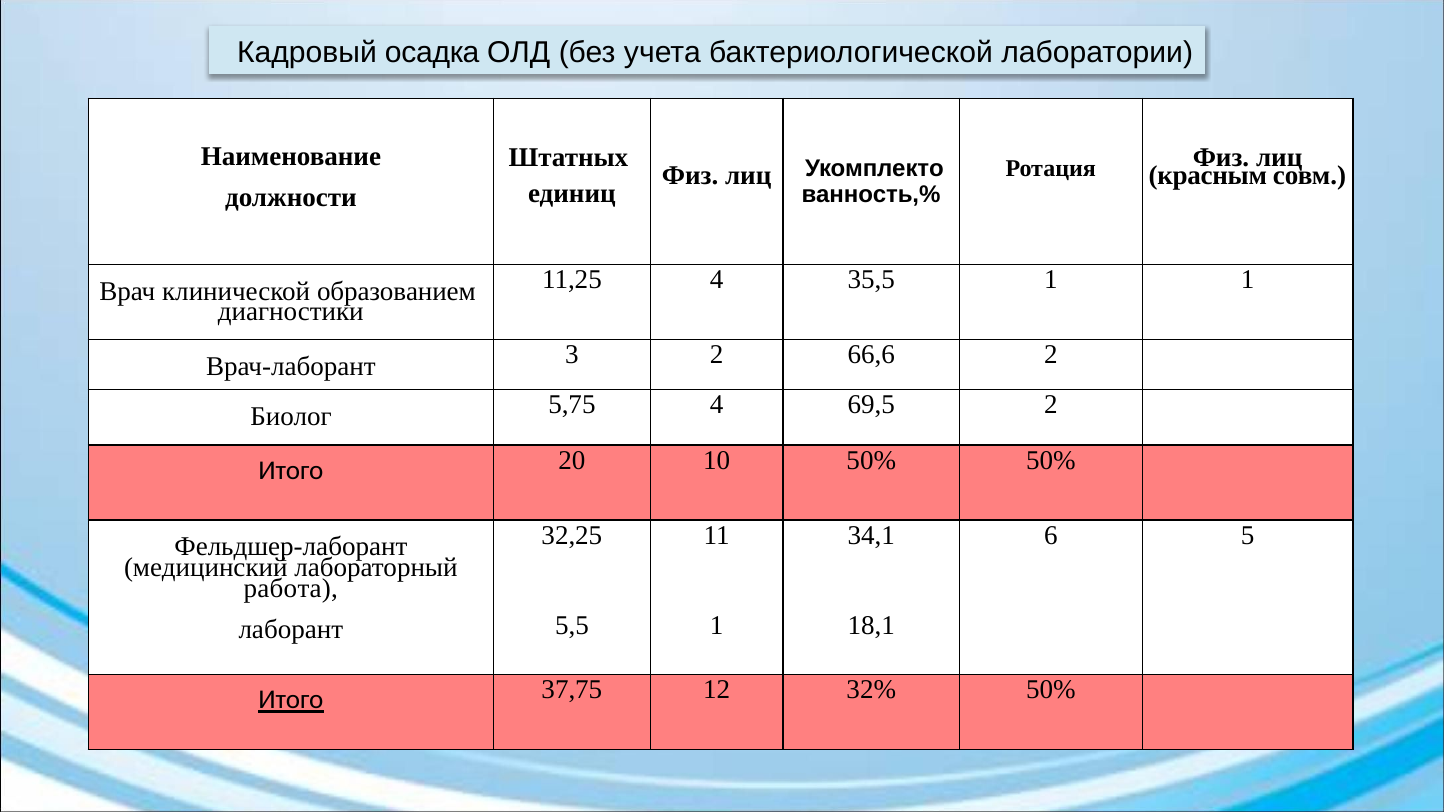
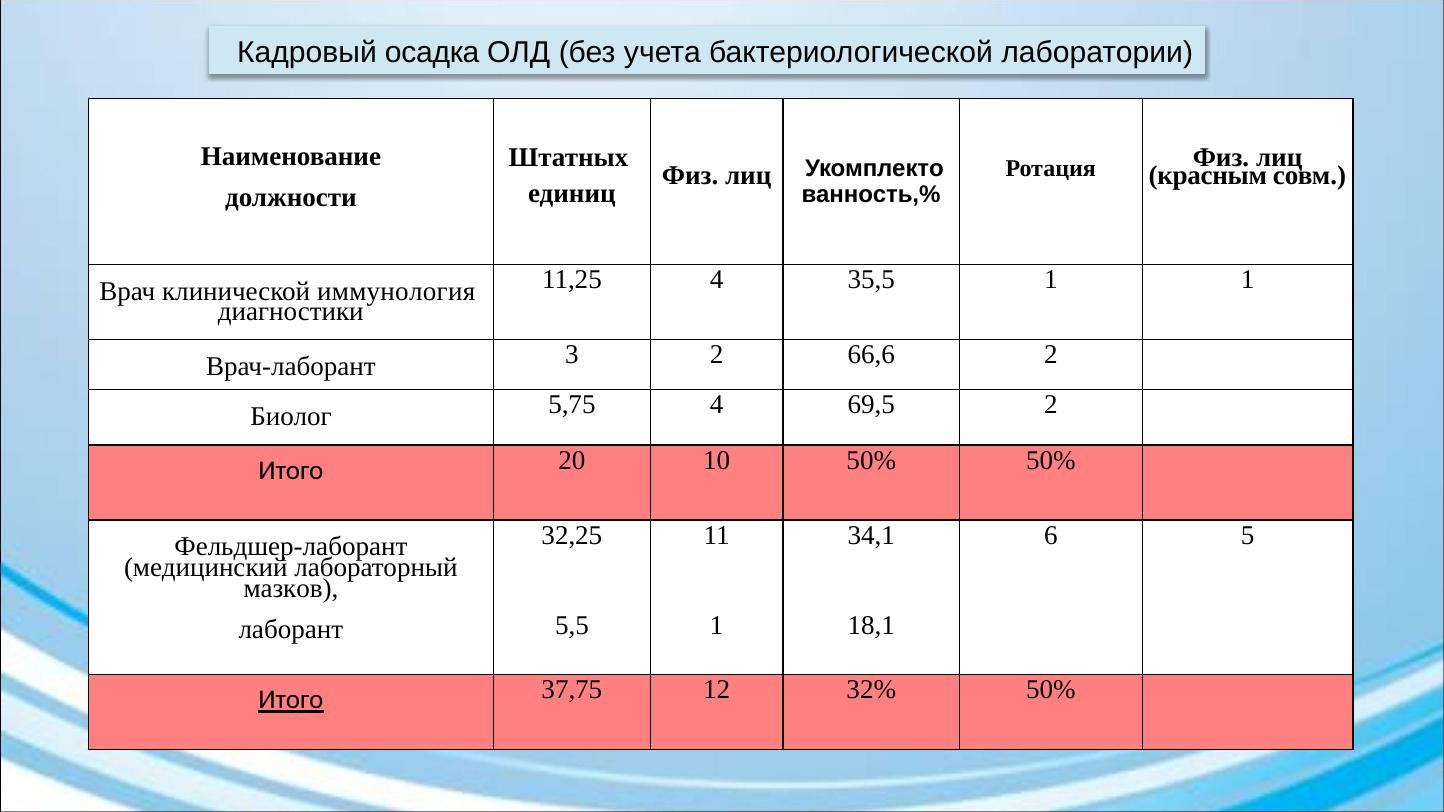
образованием: образованием -> иммунология
работа: работа -> мазков
